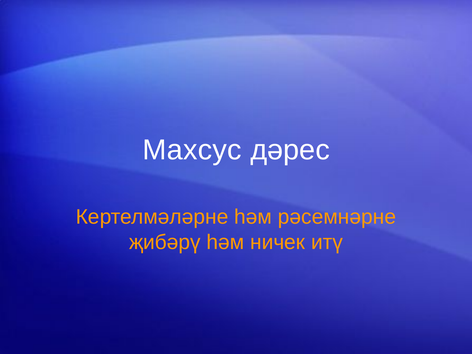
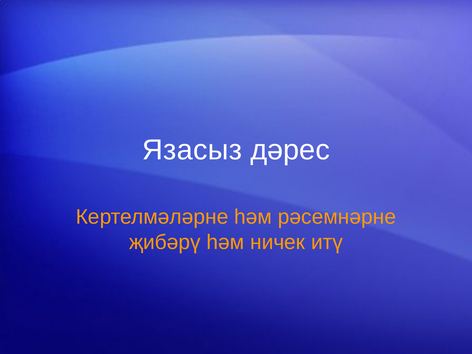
Махсус: Махсус -> Язасыз
